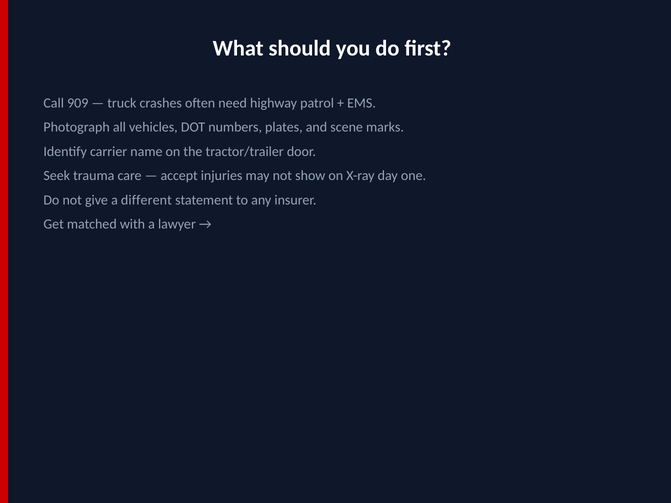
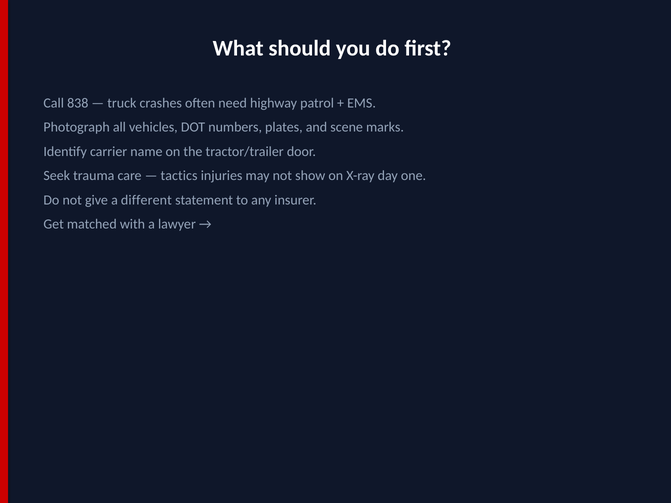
909: 909 -> 838
accept: accept -> tactics
